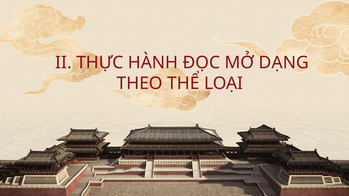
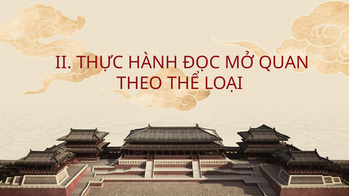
DẠNG: DẠNG -> QUAN
